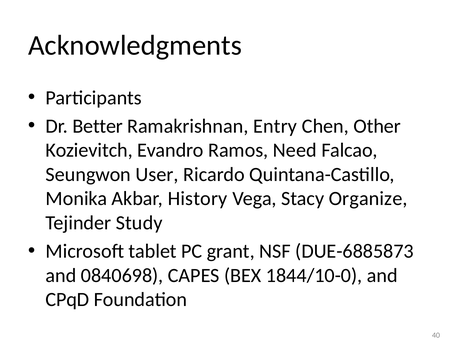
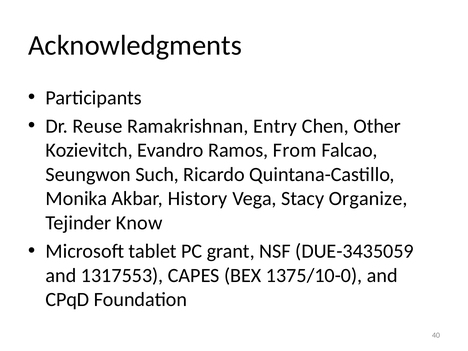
Better: Better -> Reuse
Need: Need -> From
User: User -> Such
Study: Study -> Know
DUE-6885873: DUE-6885873 -> DUE-3435059
0840698: 0840698 -> 1317553
1844/10-0: 1844/10-0 -> 1375/10-0
